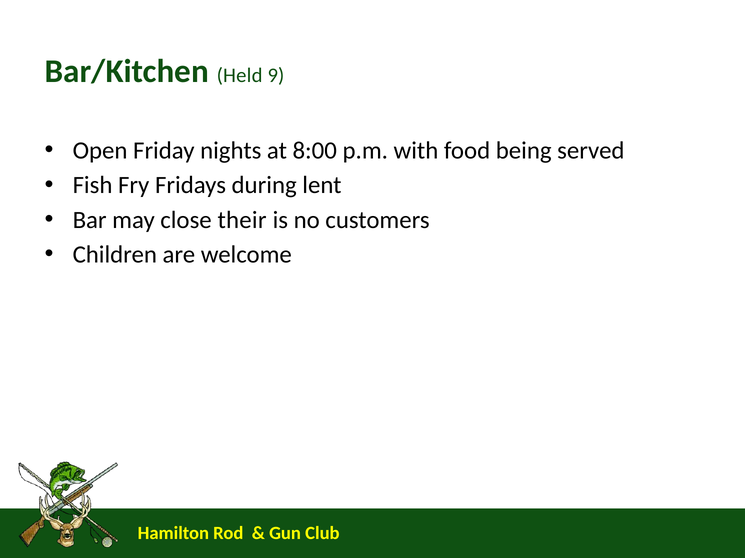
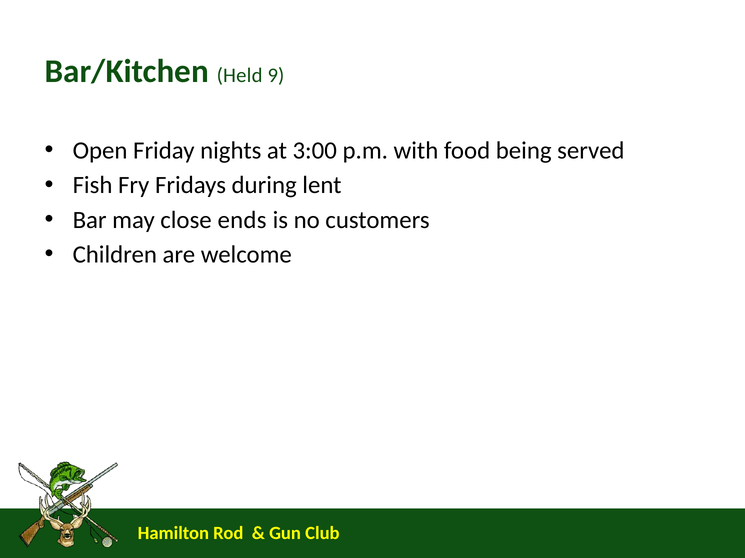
8:00: 8:00 -> 3:00
their: their -> ends
